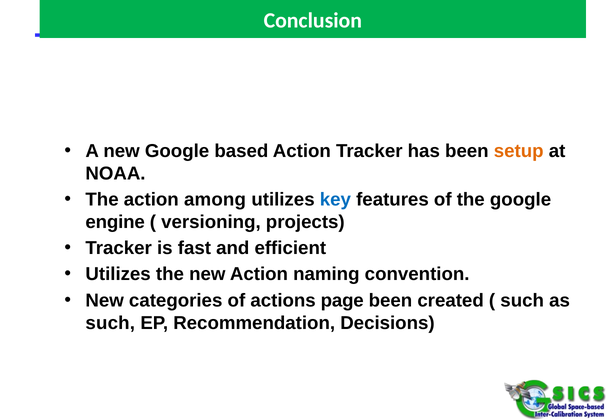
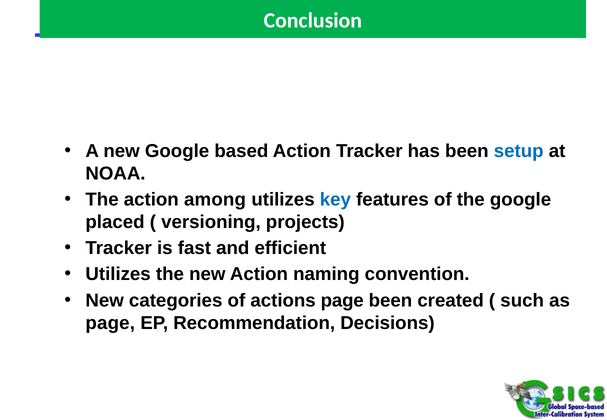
setup colour: orange -> blue
engine: engine -> placed
such at (110, 323): such -> page
